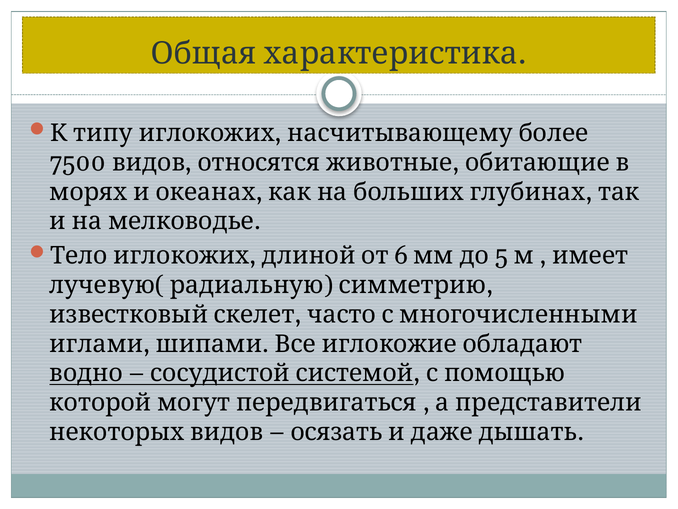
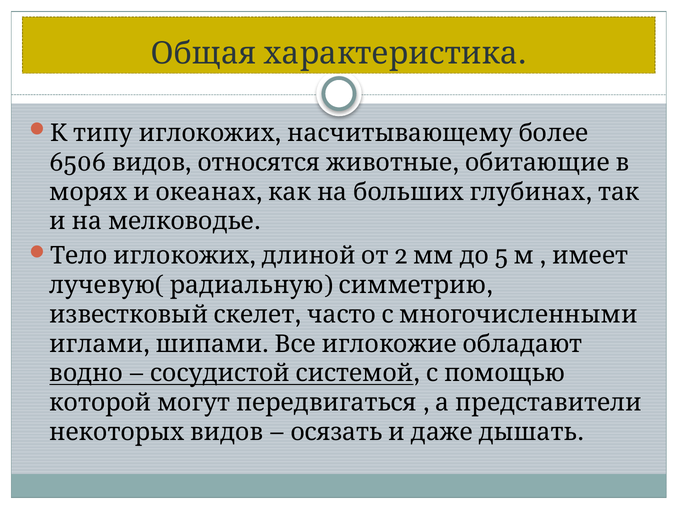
7500: 7500 -> 6506
6: 6 -> 2
